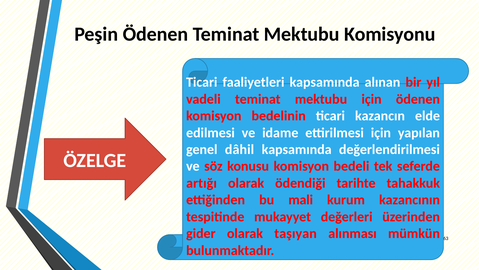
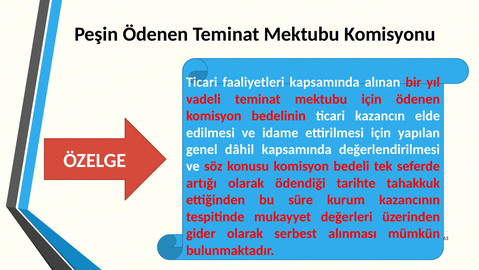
mali: mali -> süre
taşıyan: taşıyan -> serbest
